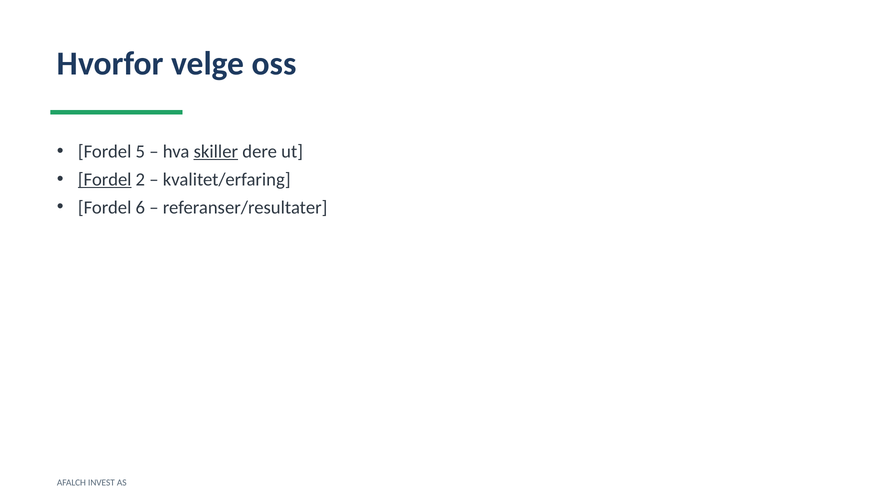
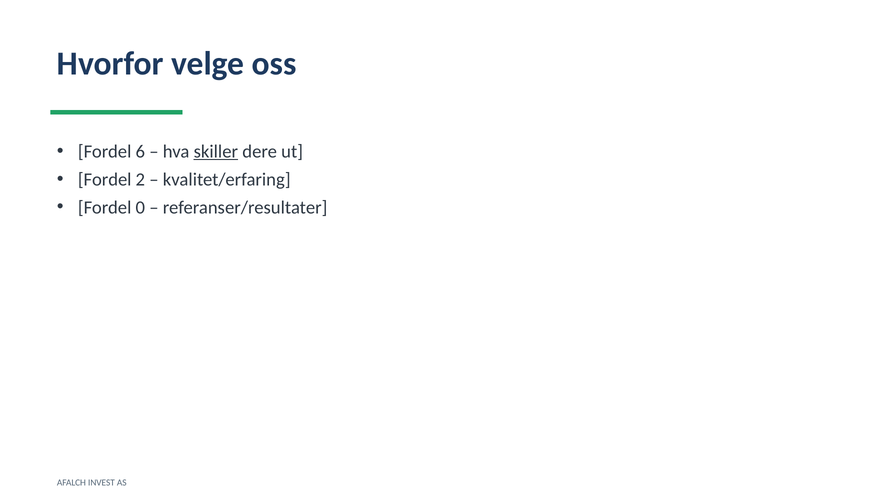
5: 5 -> 6
Fordel at (105, 180) underline: present -> none
6: 6 -> 0
